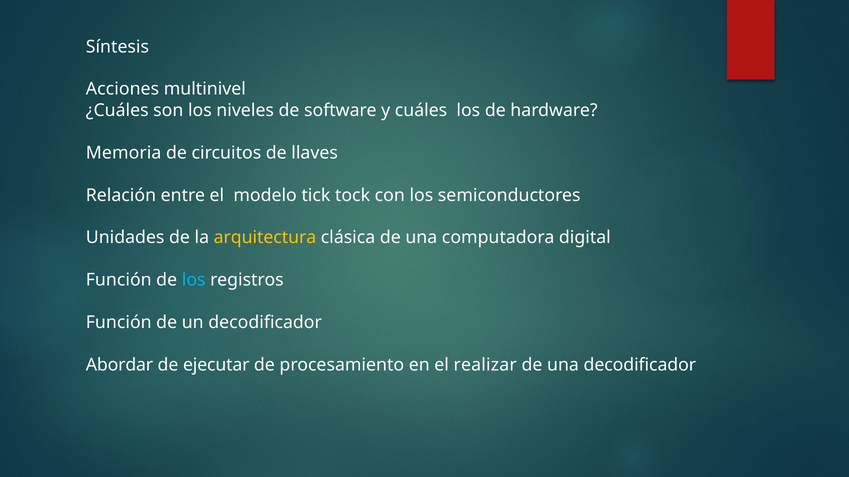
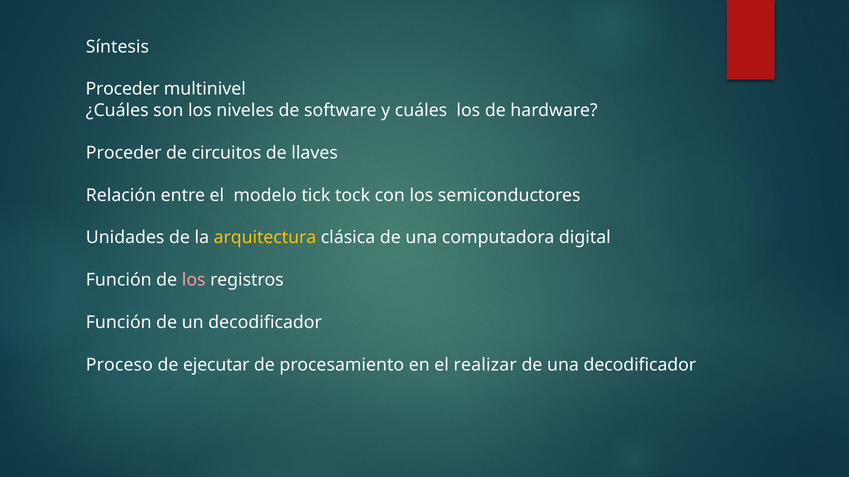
Acciones at (122, 89): Acciones -> Proceder
Memoria at (124, 153): Memoria -> Proceder
los at (194, 280) colour: light blue -> pink
Abordar: Abordar -> Proceso
